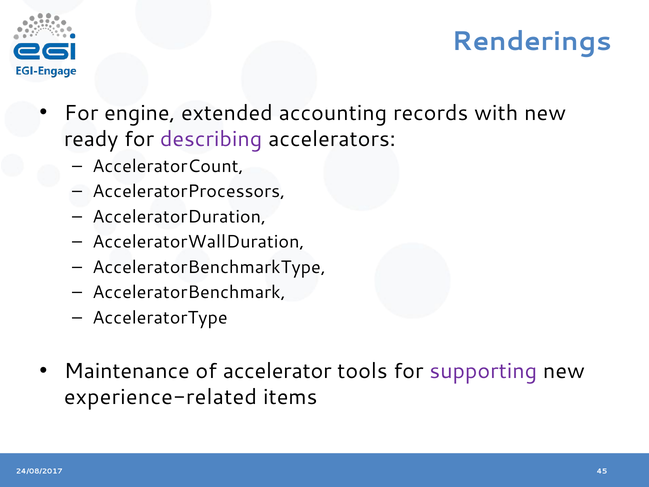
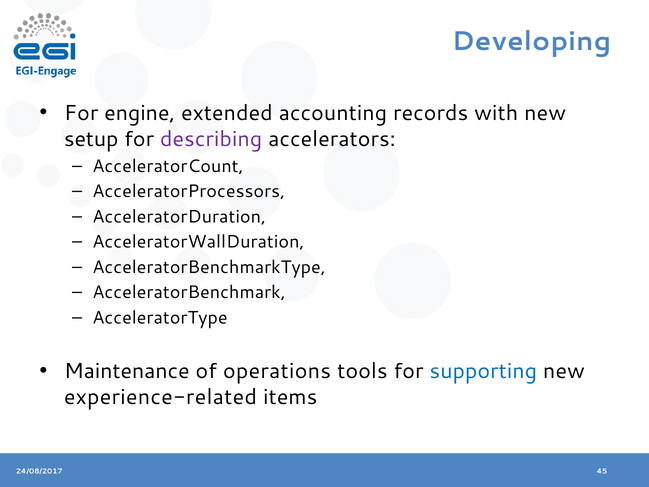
Renderings: Renderings -> Developing
ready: ready -> setup
accelerator: accelerator -> operations
supporting colour: purple -> blue
